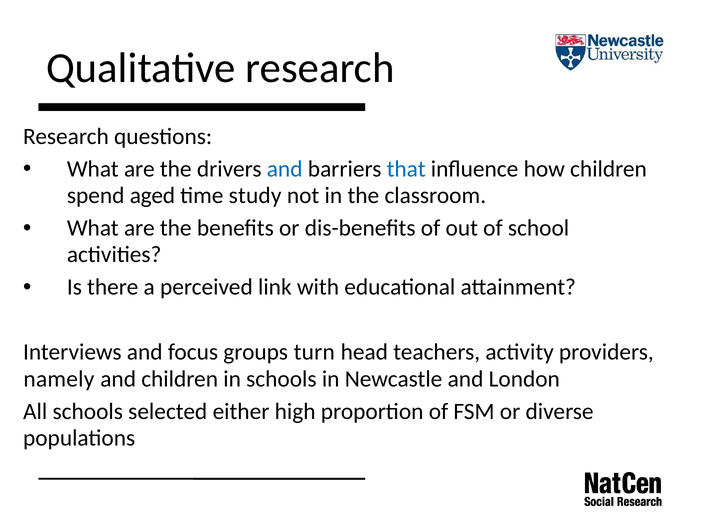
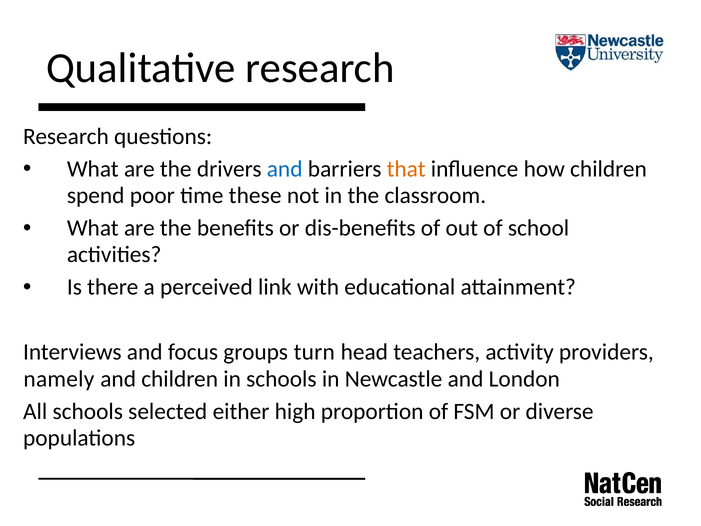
that colour: blue -> orange
aged: aged -> poor
study: study -> these
